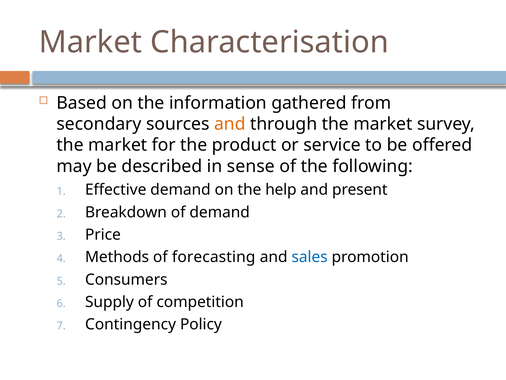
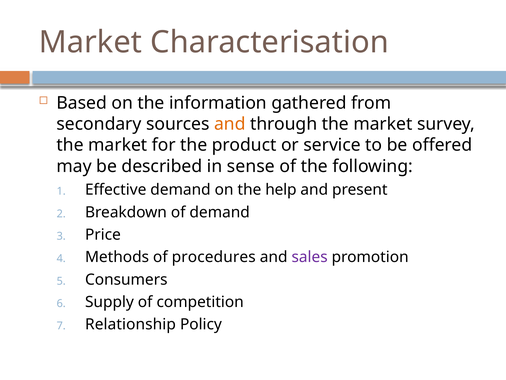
forecasting: forecasting -> procedures
sales colour: blue -> purple
Contingency: Contingency -> Relationship
